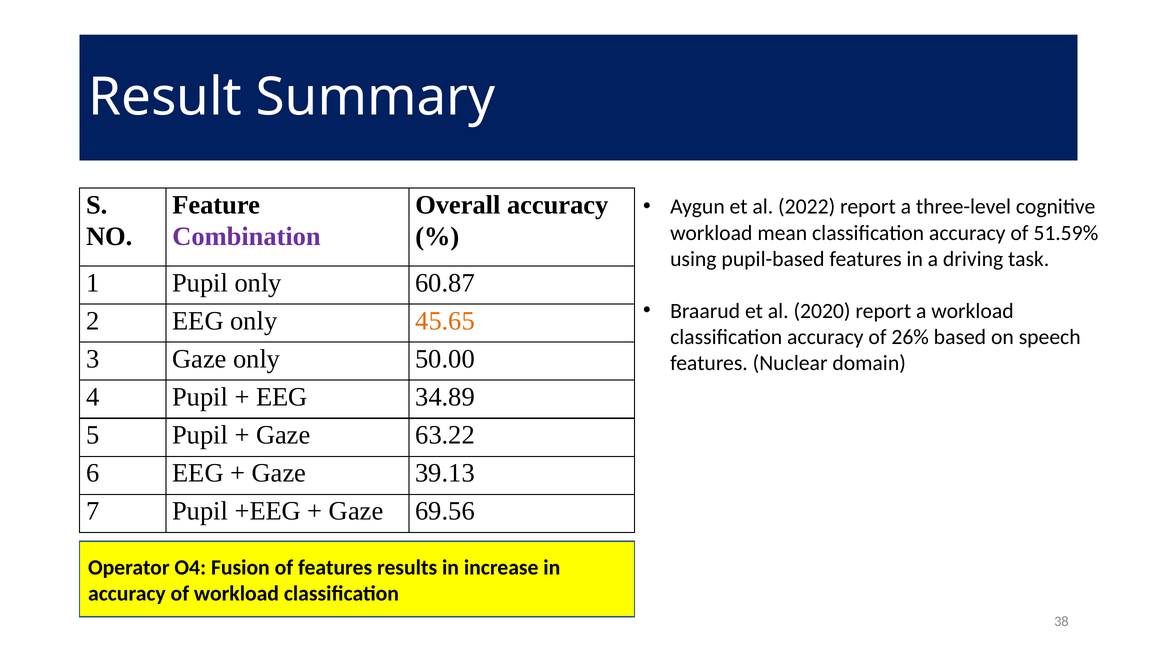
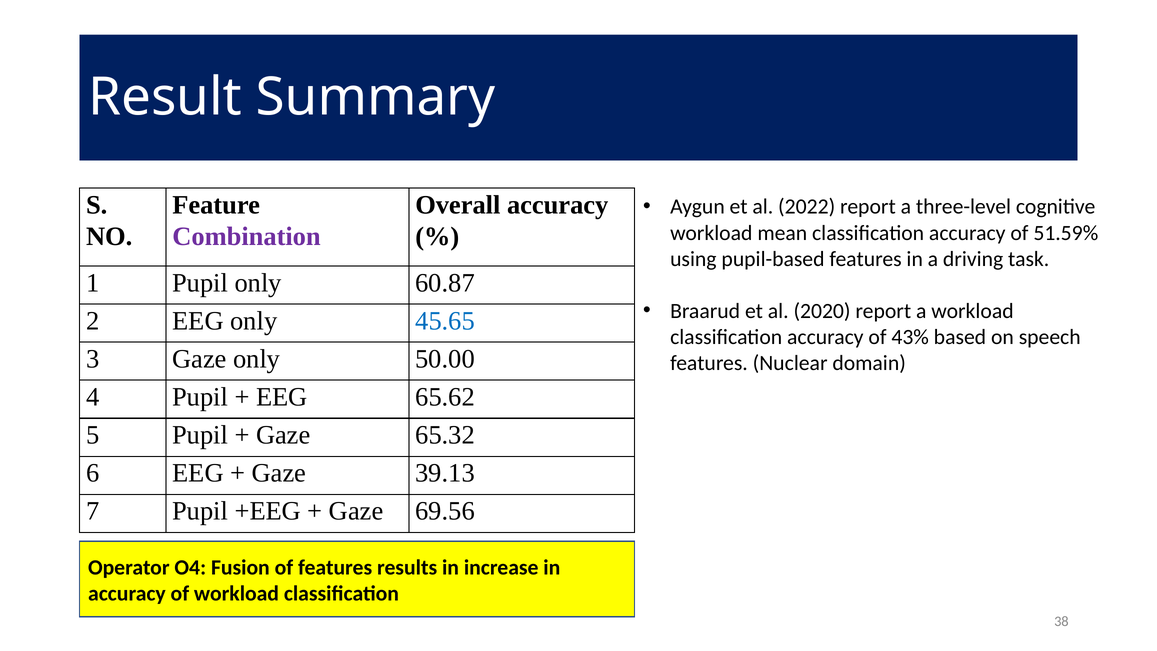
45.65 colour: orange -> blue
26%: 26% -> 43%
34.89: 34.89 -> 65.62
63.22: 63.22 -> 65.32
